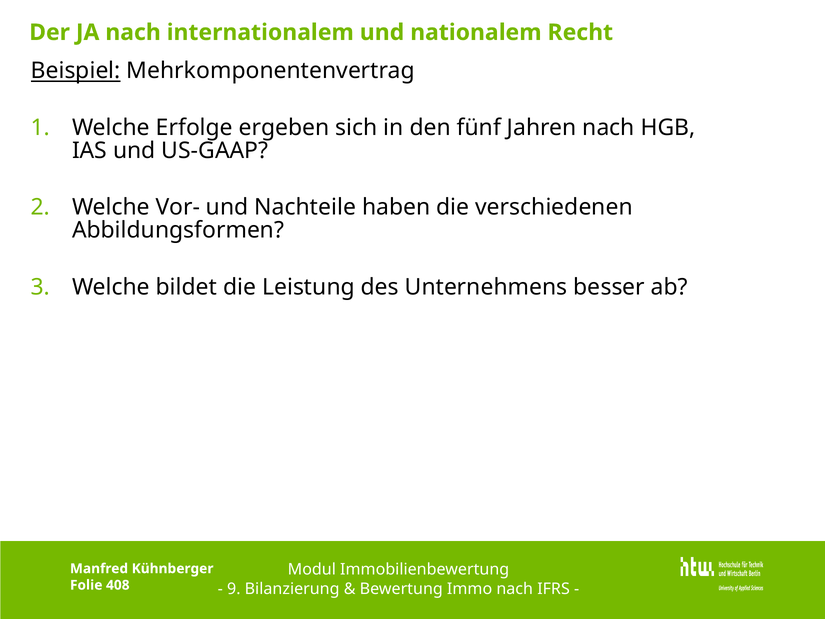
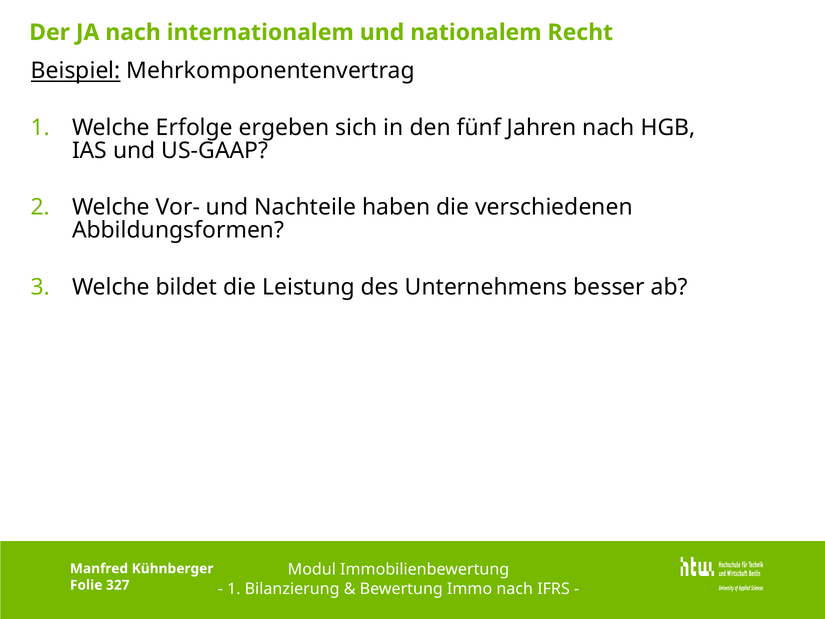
408: 408 -> 327
9 at (234, 589): 9 -> 1
